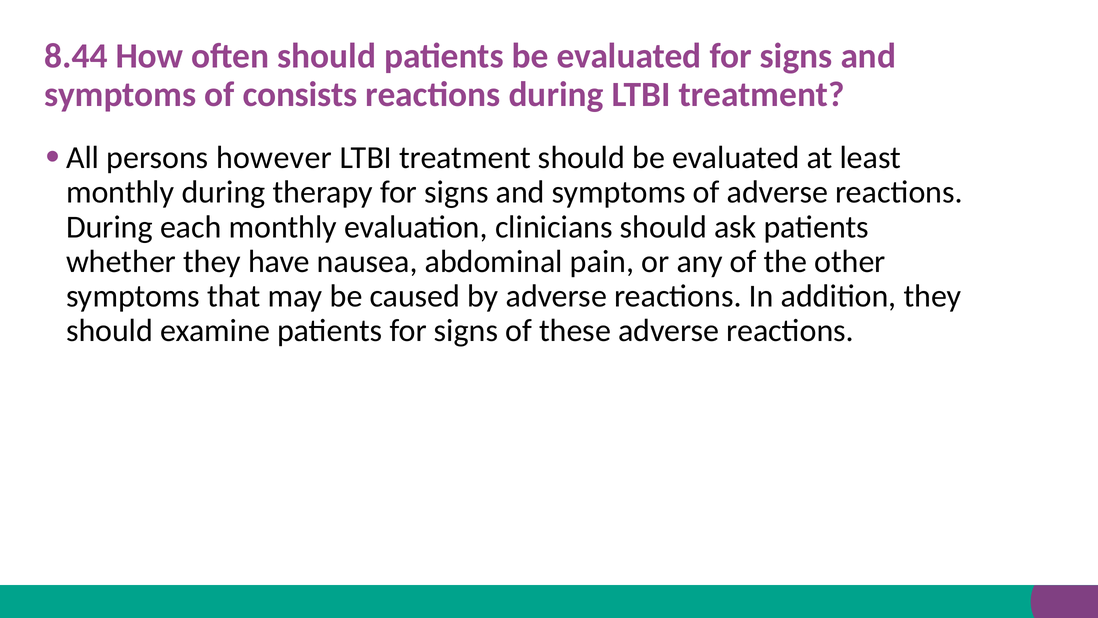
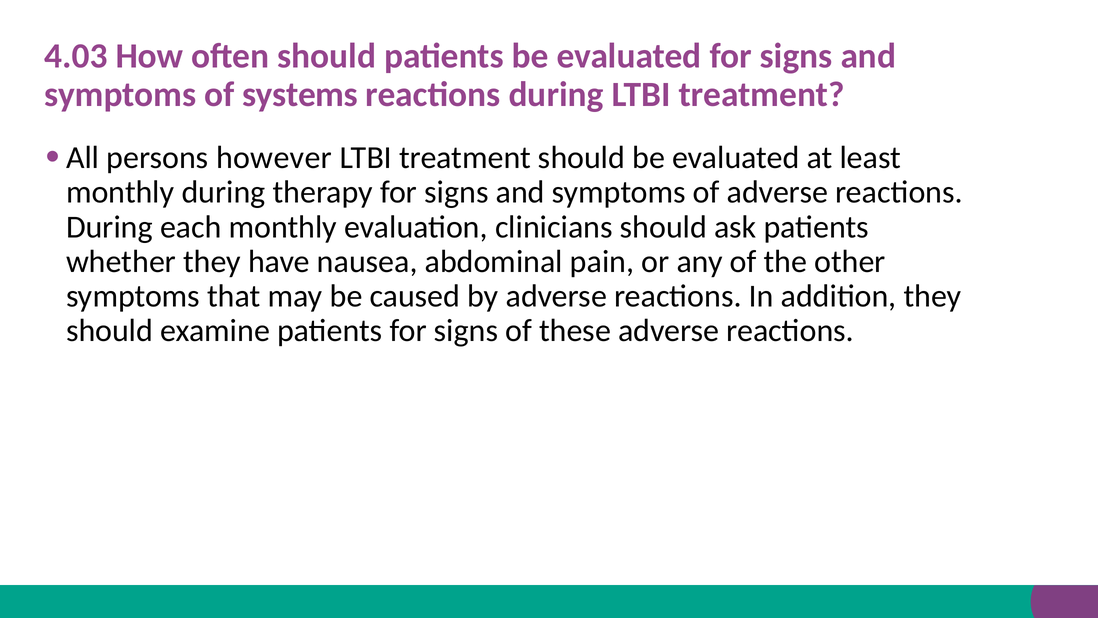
8.44: 8.44 -> 4.03
consists: consists -> systems
